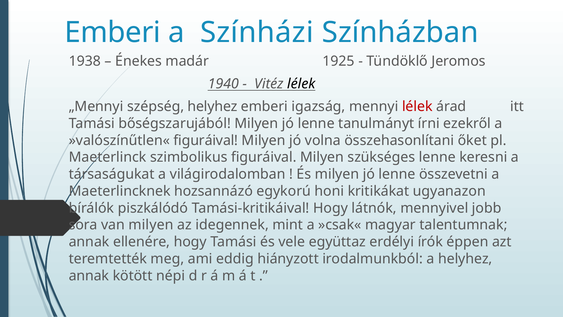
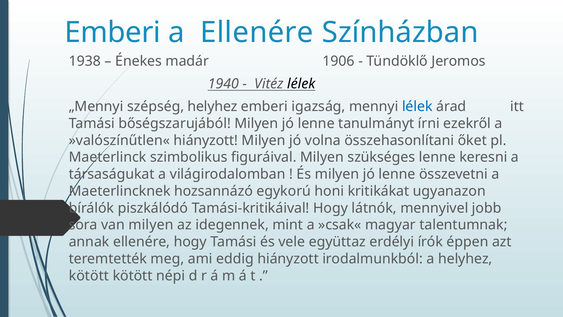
a Színházi: Színházi -> Ellenére
1925: 1925 -> 1906
lélek at (417, 107) colour: red -> blue
»valószínűtlen« figuráival: figuráival -> hiányzott
annak at (89, 275): annak -> kötött
